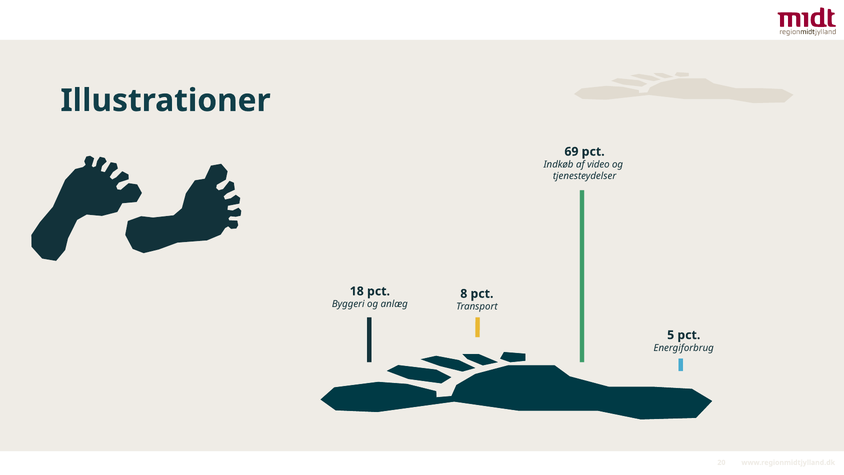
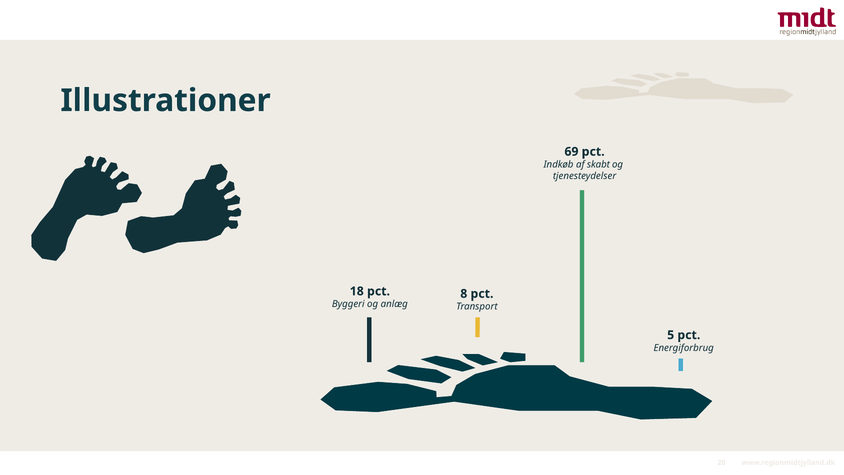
video: video -> skabt
